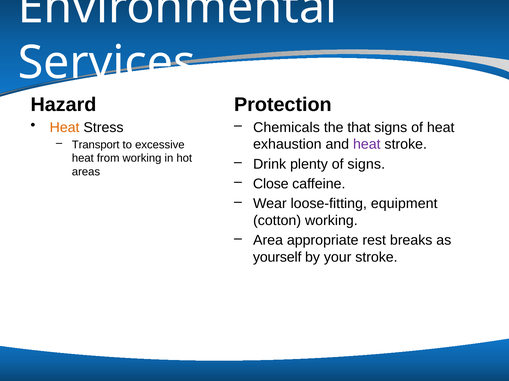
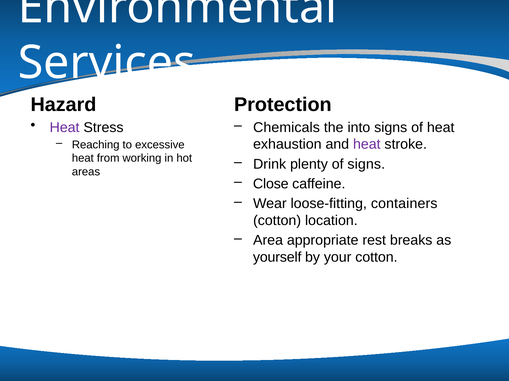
Heat at (65, 128) colour: orange -> purple
that: that -> into
Transport: Transport -> Reaching
equipment: equipment -> containers
cotton working: working -> location
your stroke: stroke -> cotton
